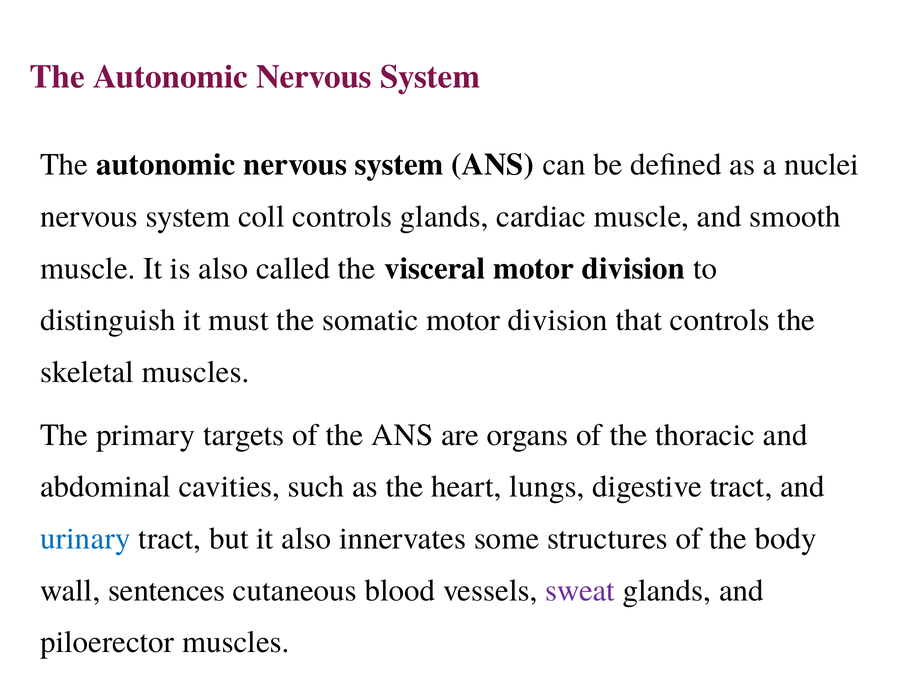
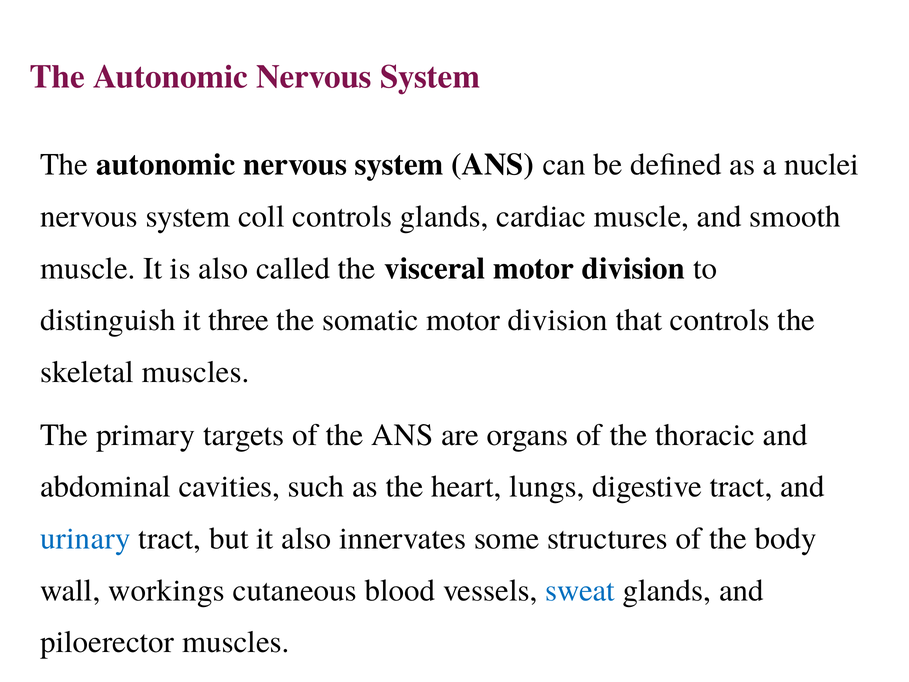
must: must -> three
sentences: sentences -> workings
sweat colour: purple -> blue
